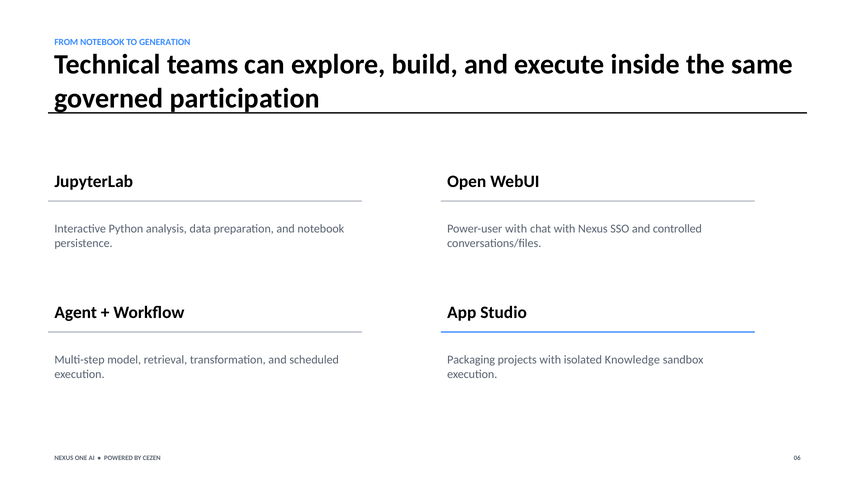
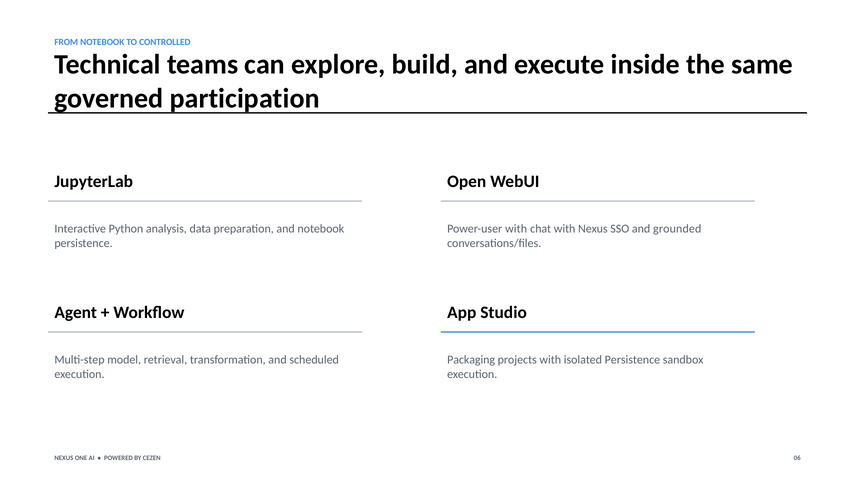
GENERATION: GENERATION -> CONTROLLED
controlled: controlled -> grounded
isolated Knowledge: Knowledge -> Persistence
